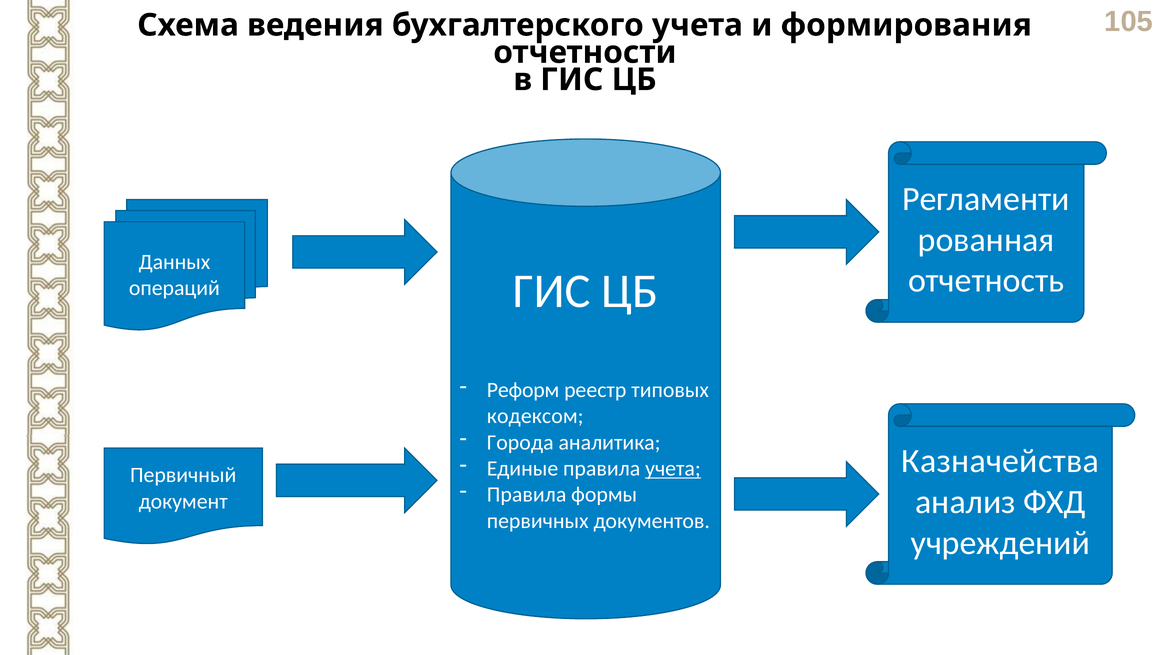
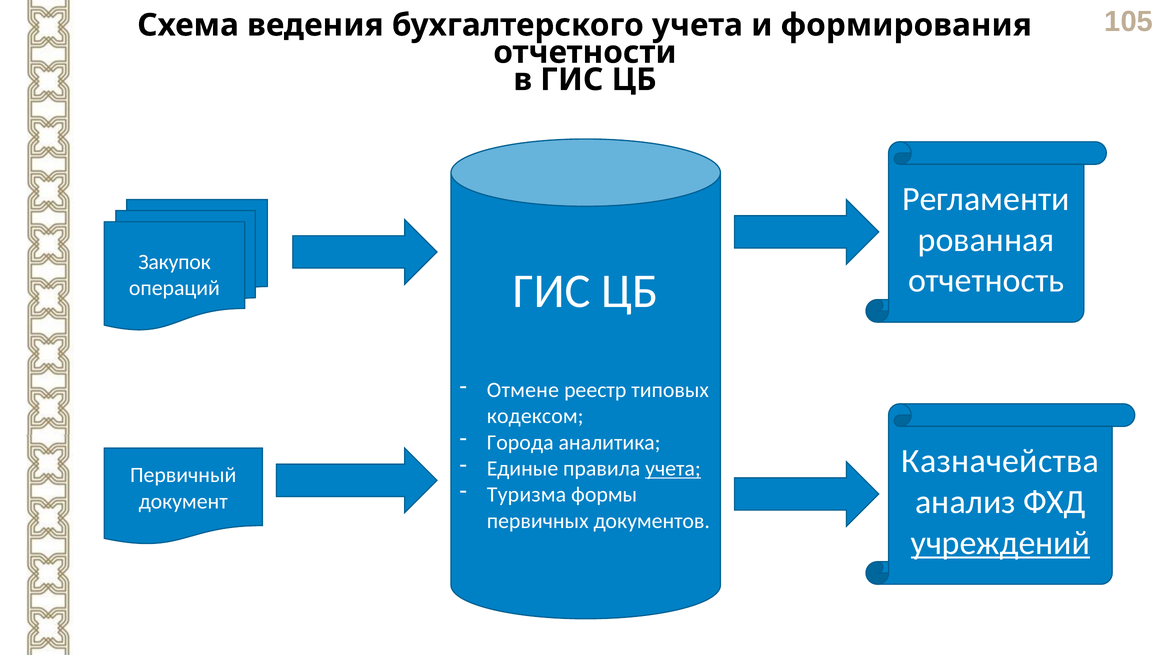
Данных: Данных -> Закупок
Реформ: Реформ -> Отмене
Правила at (527, 495): Правила -> Туризма
учреждений underline: none -> present
